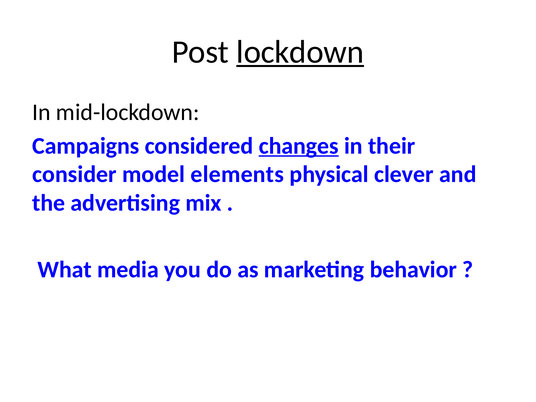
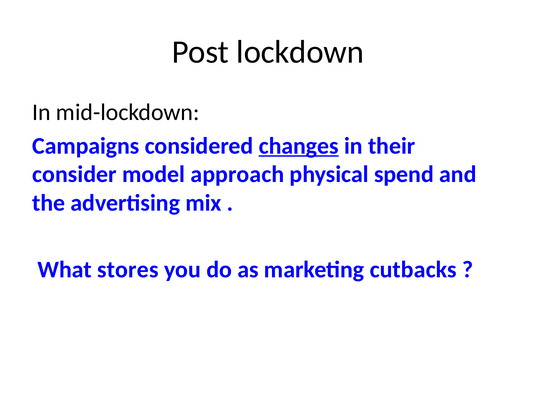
lockdown underline: present -> none
elements: elements -> approach
clever: clever -> spend
media: media -> stores
behavior: behavior -> cutbacks
